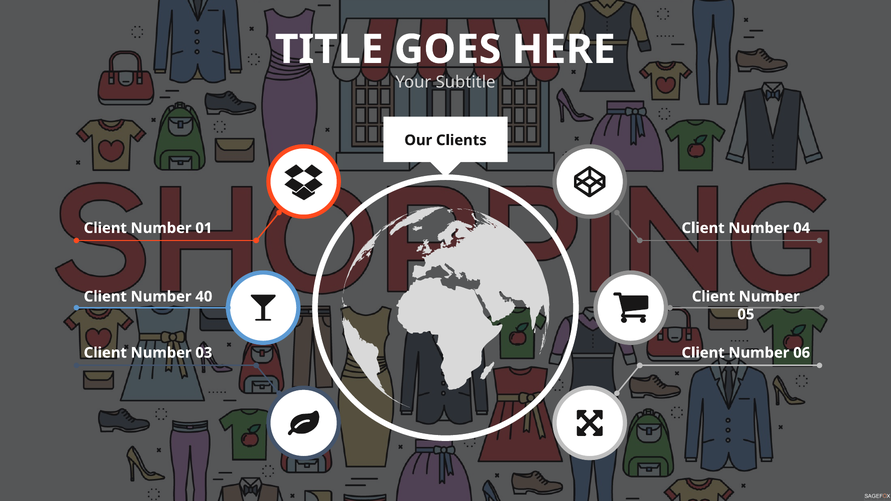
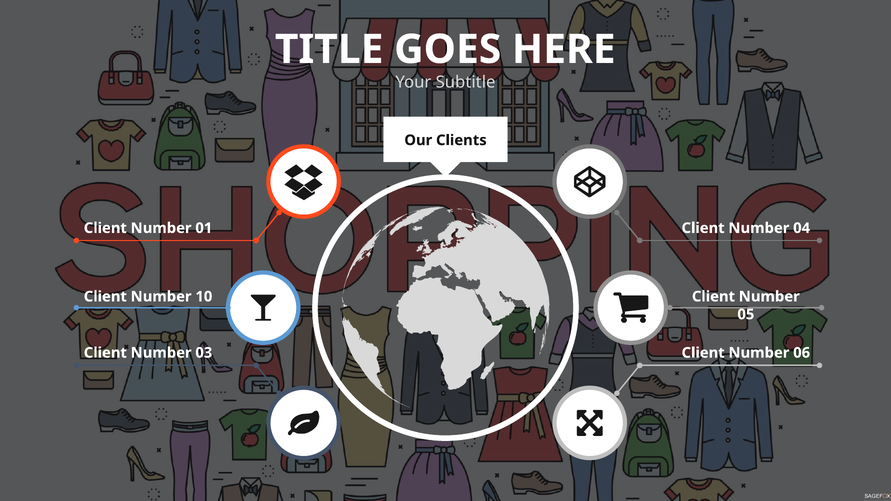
40: 40 -> 10
